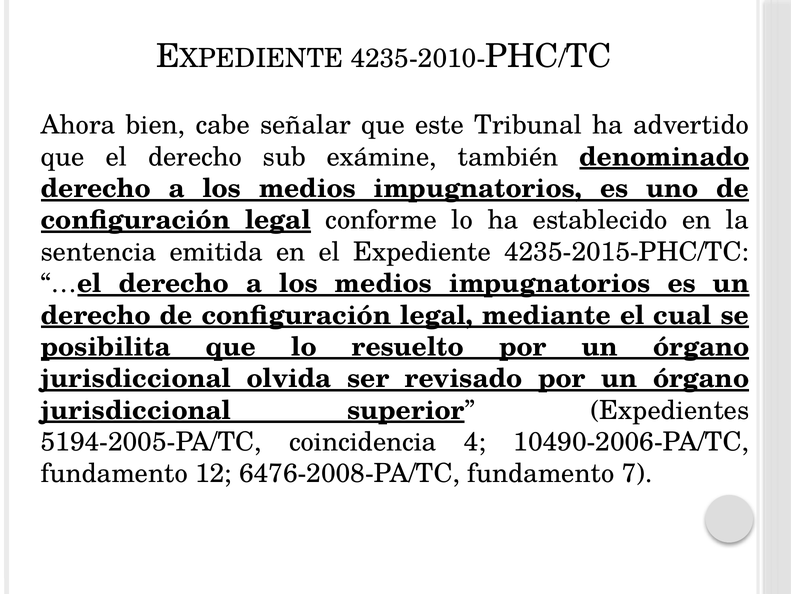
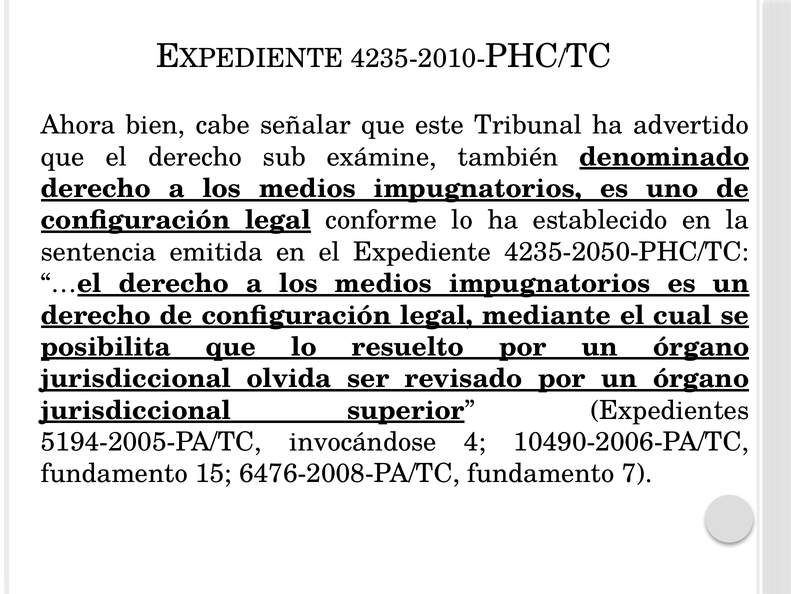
4235-2015-PHC/TC: 4235-2015-PHC/TC -> 4235-2050-PHC/TC
coincidencia: coincidencia -> invocándose
12: 12 -> 15
